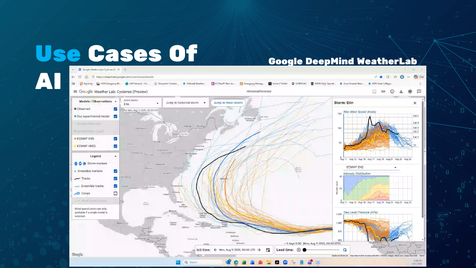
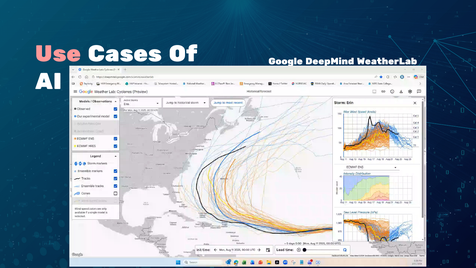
Use colour: light blue -> pink
